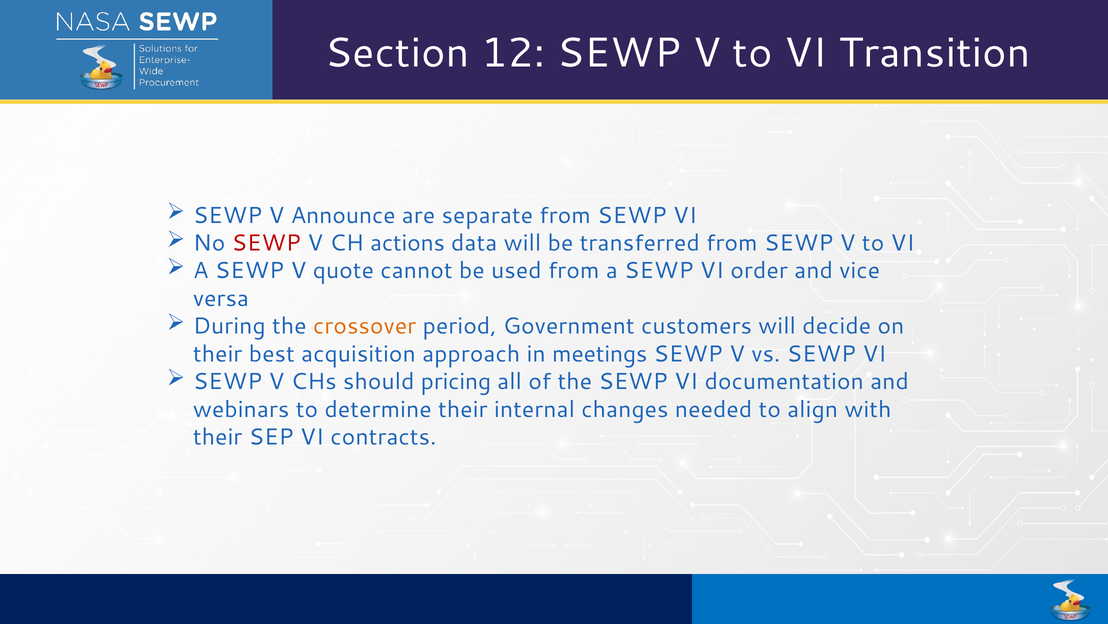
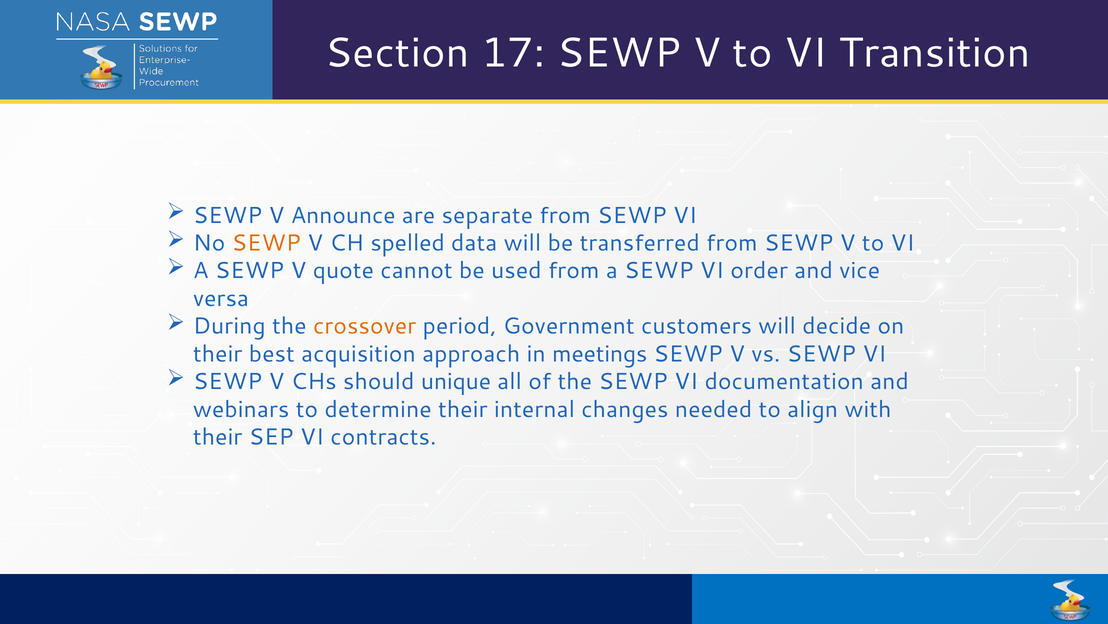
12: 12 -> 17
SEWP at (266, 243) colour: red -> orange
actions: actions -> spelled
pricing: pricing -> unique
